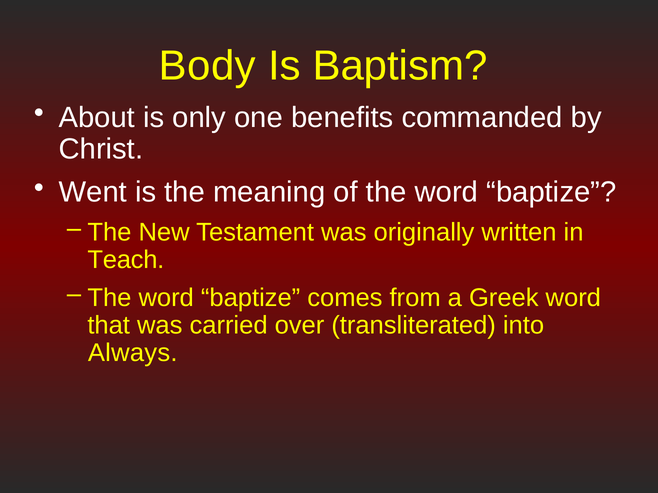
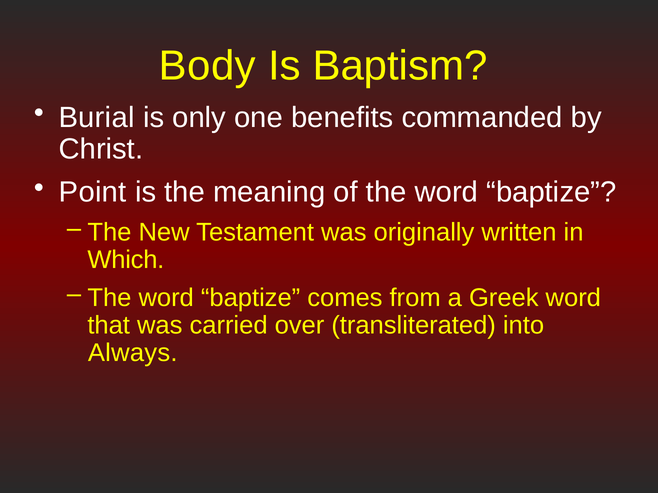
About: About -> Burial
Went: Went -> Point
Teach: Teach -> Which
